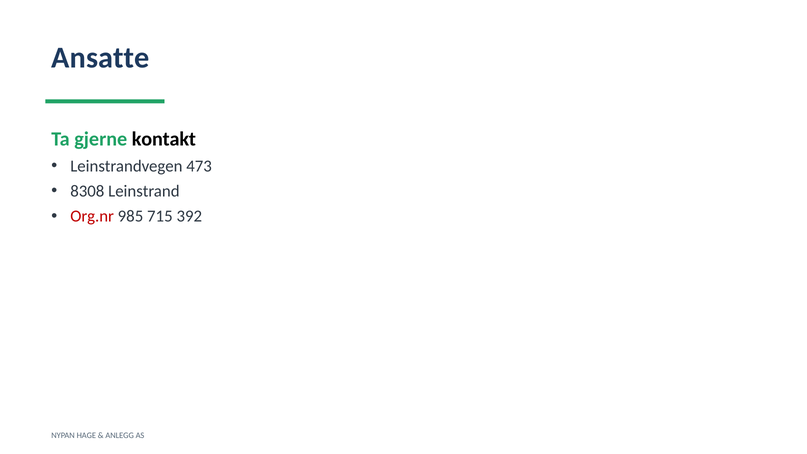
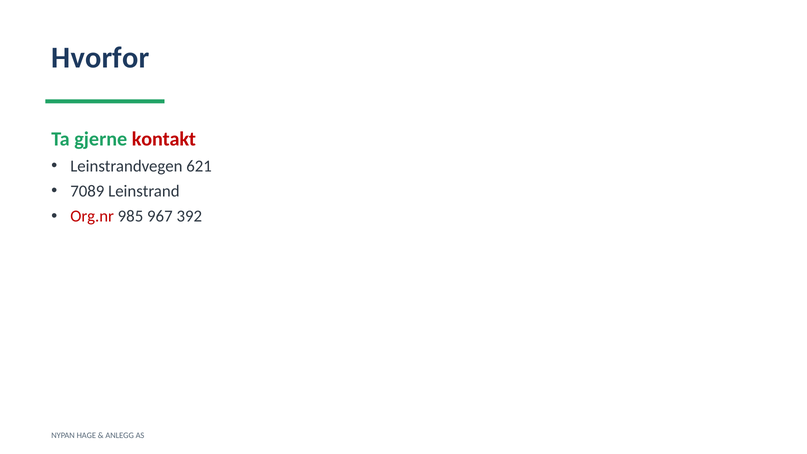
Ansatte: Ansatte -> Hvorfor
kontakt colour: black -> red
473: 473 -> 621
8308: 8308 -> 7089
715: 715 -> 967
